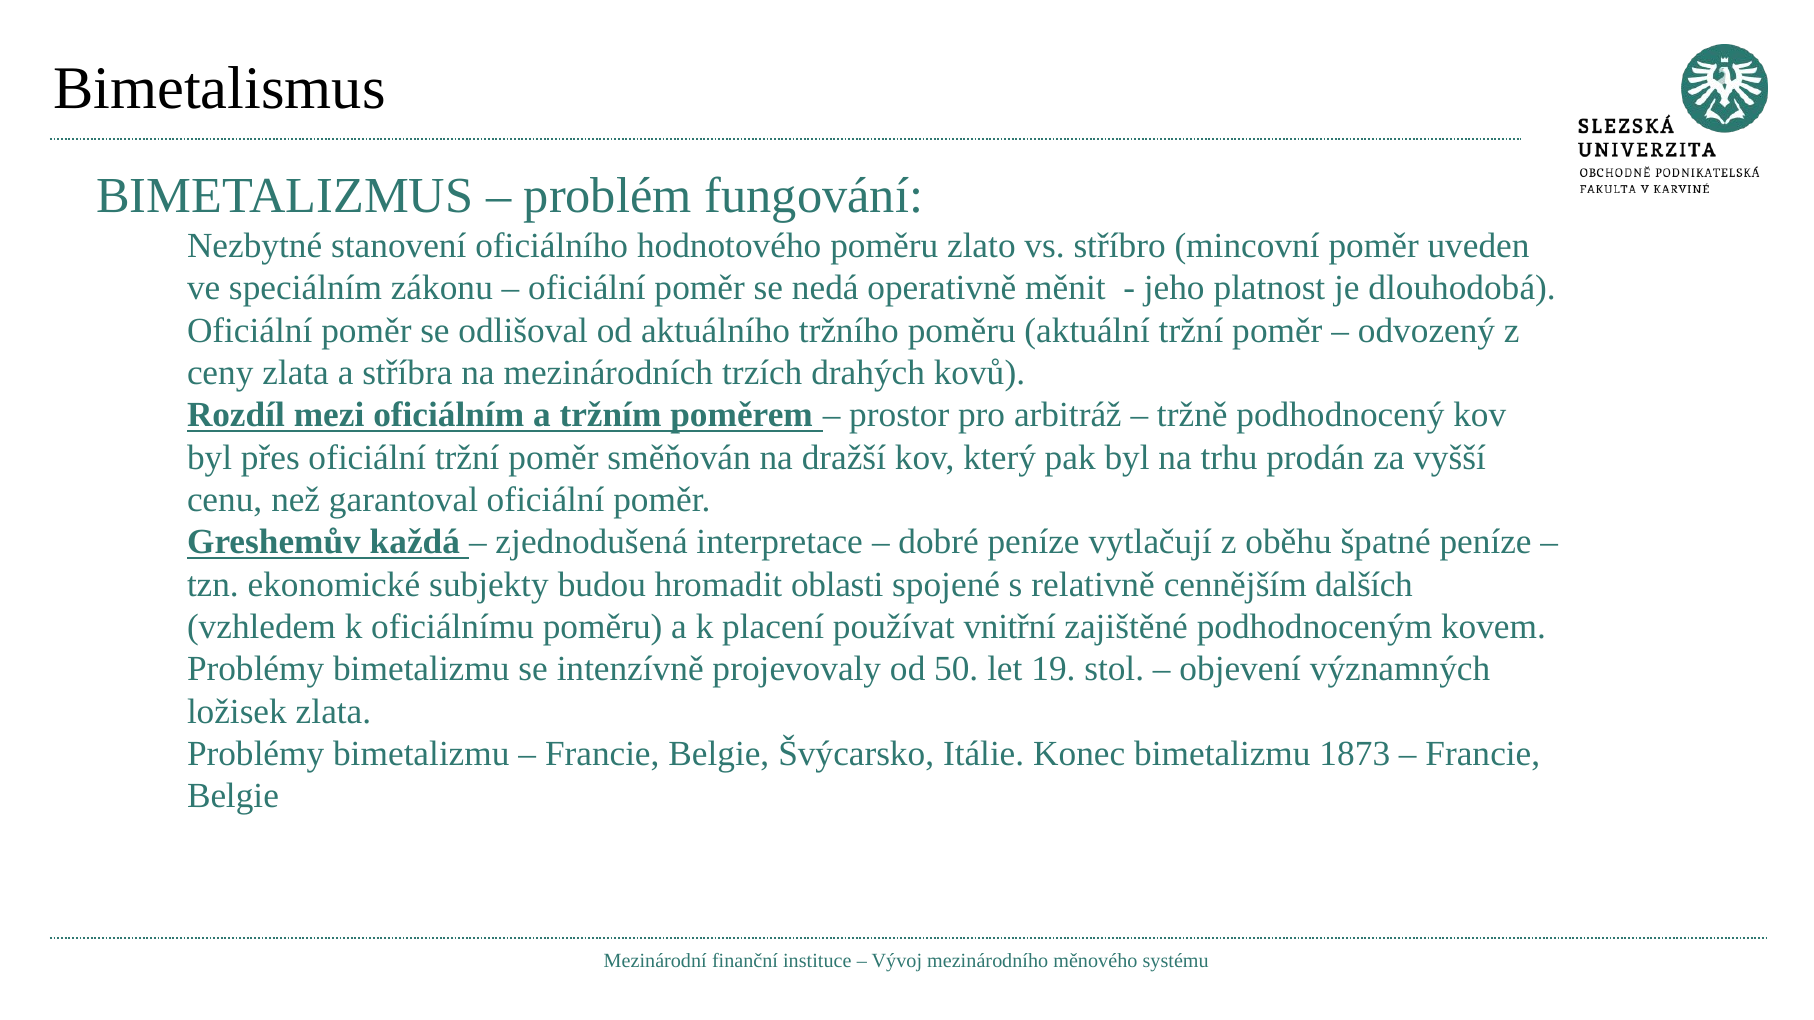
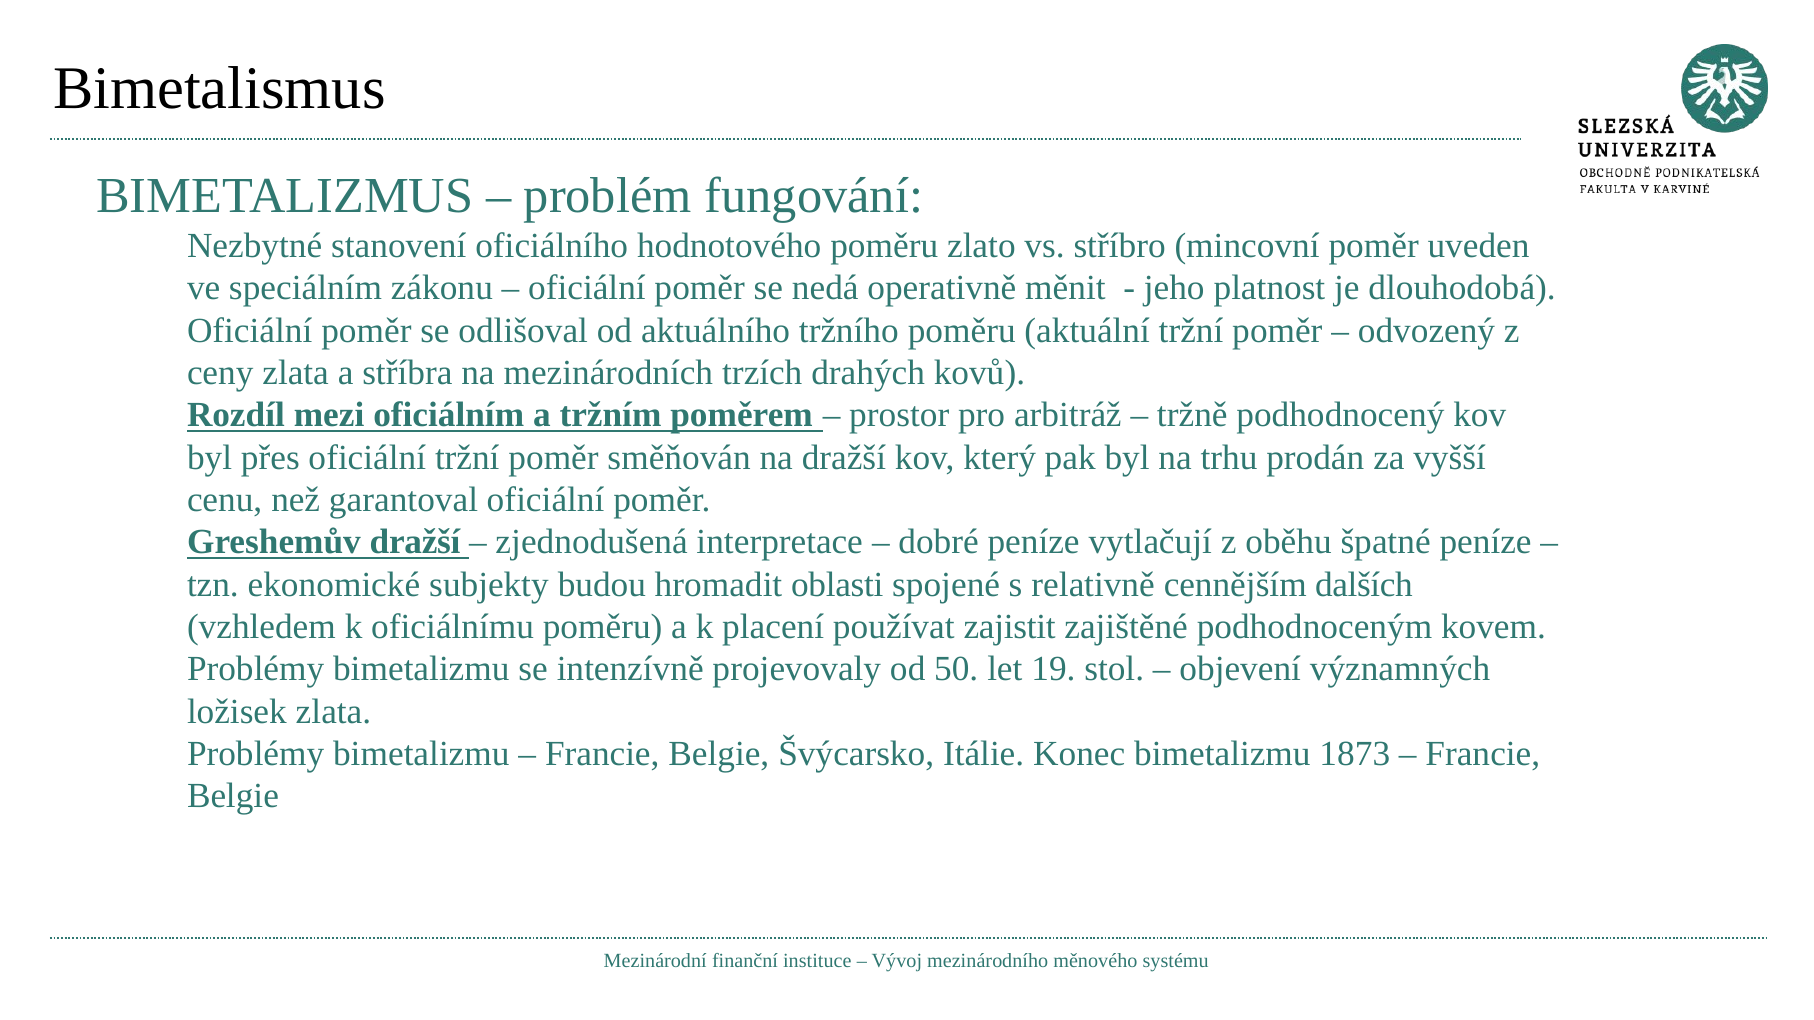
Greshemův každá: každá -> dražší
vnitřní: vnitřní -> zajistit
